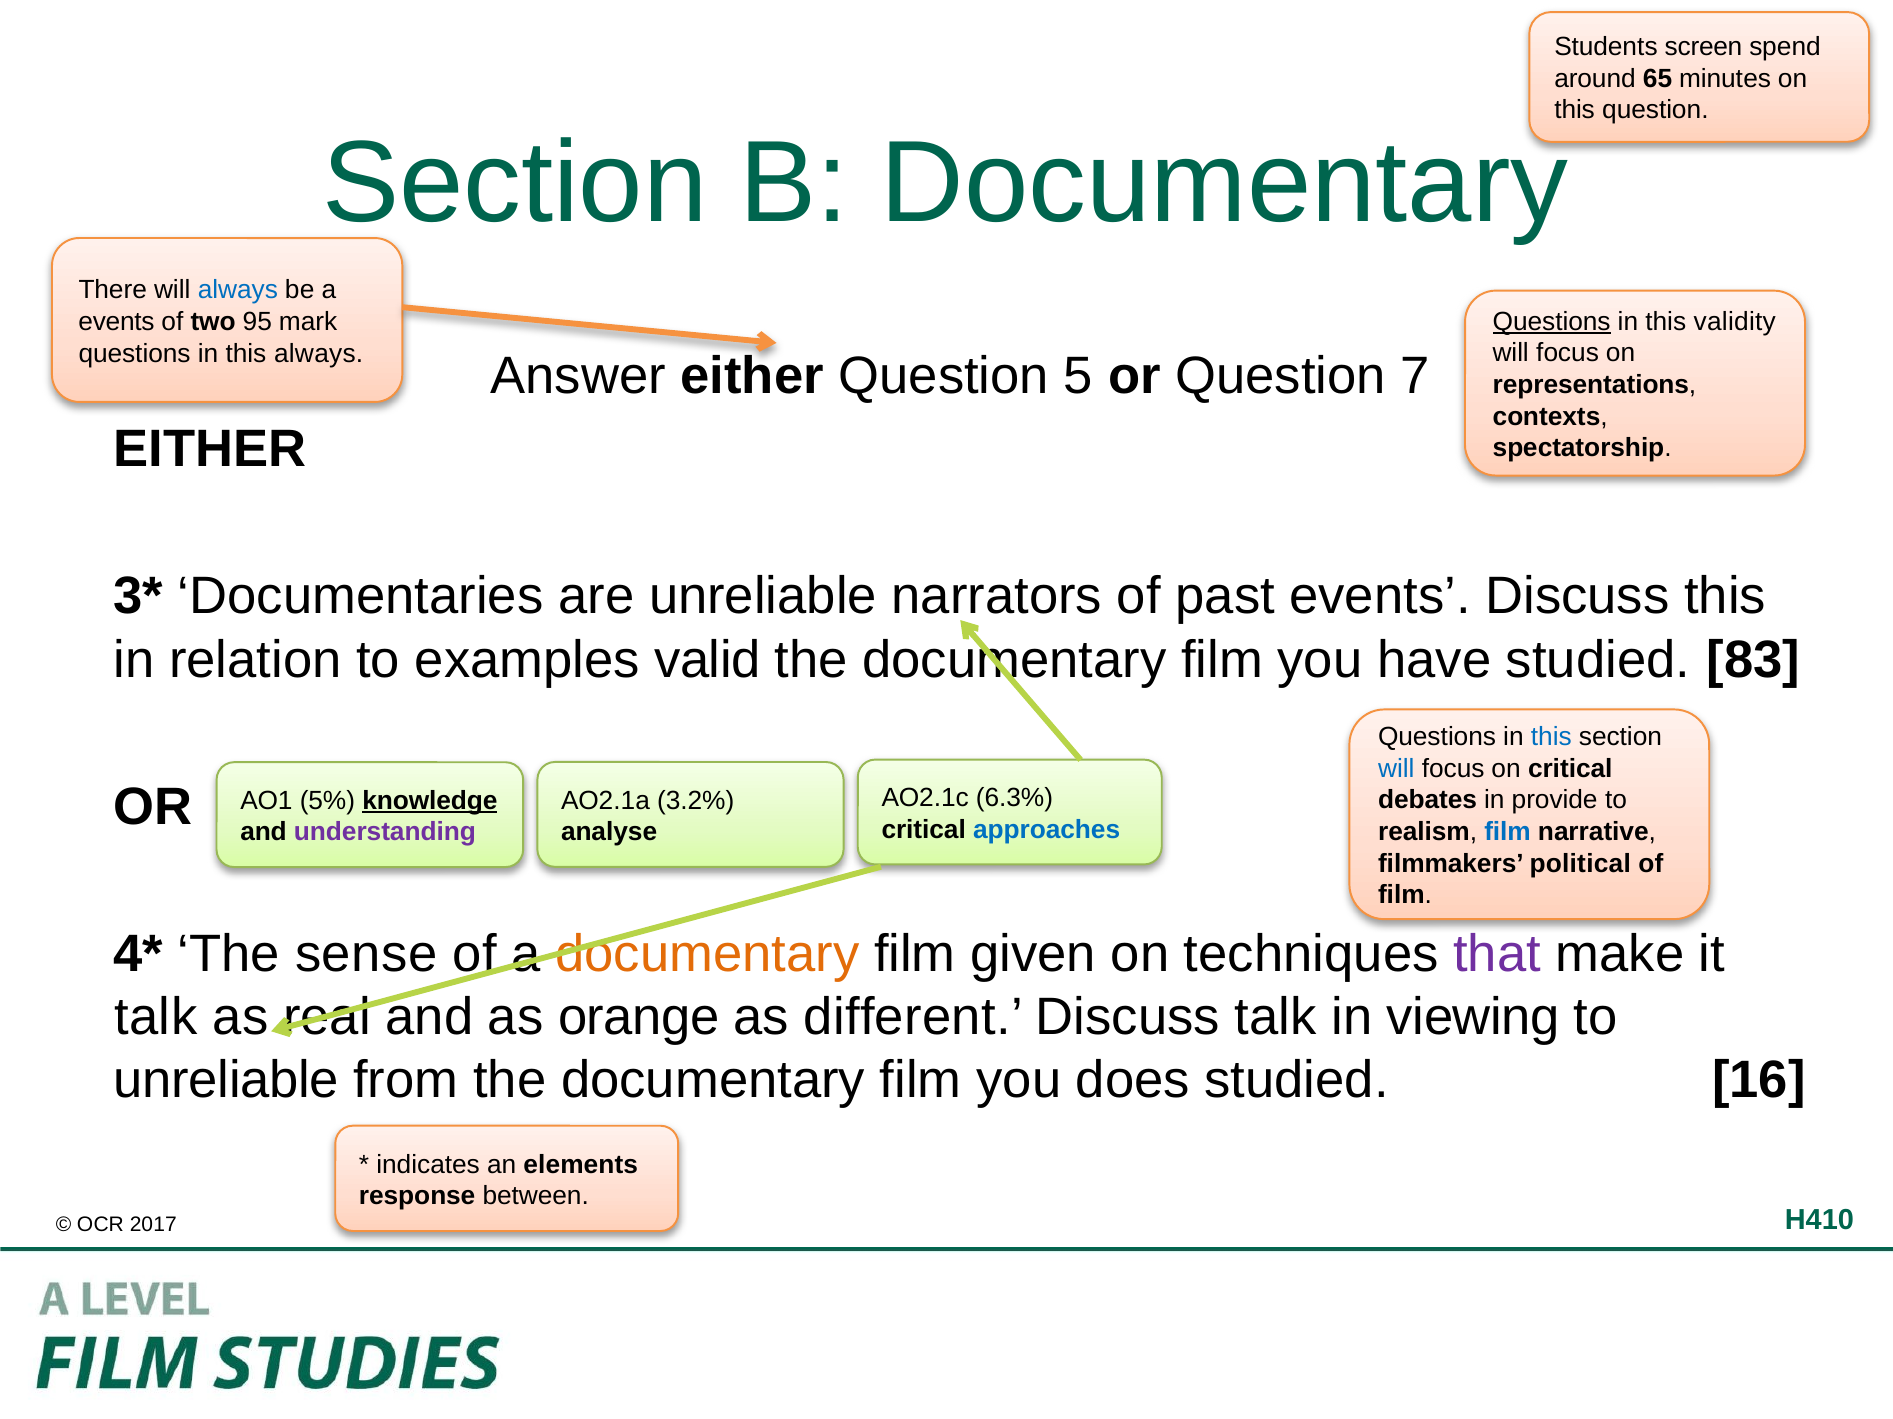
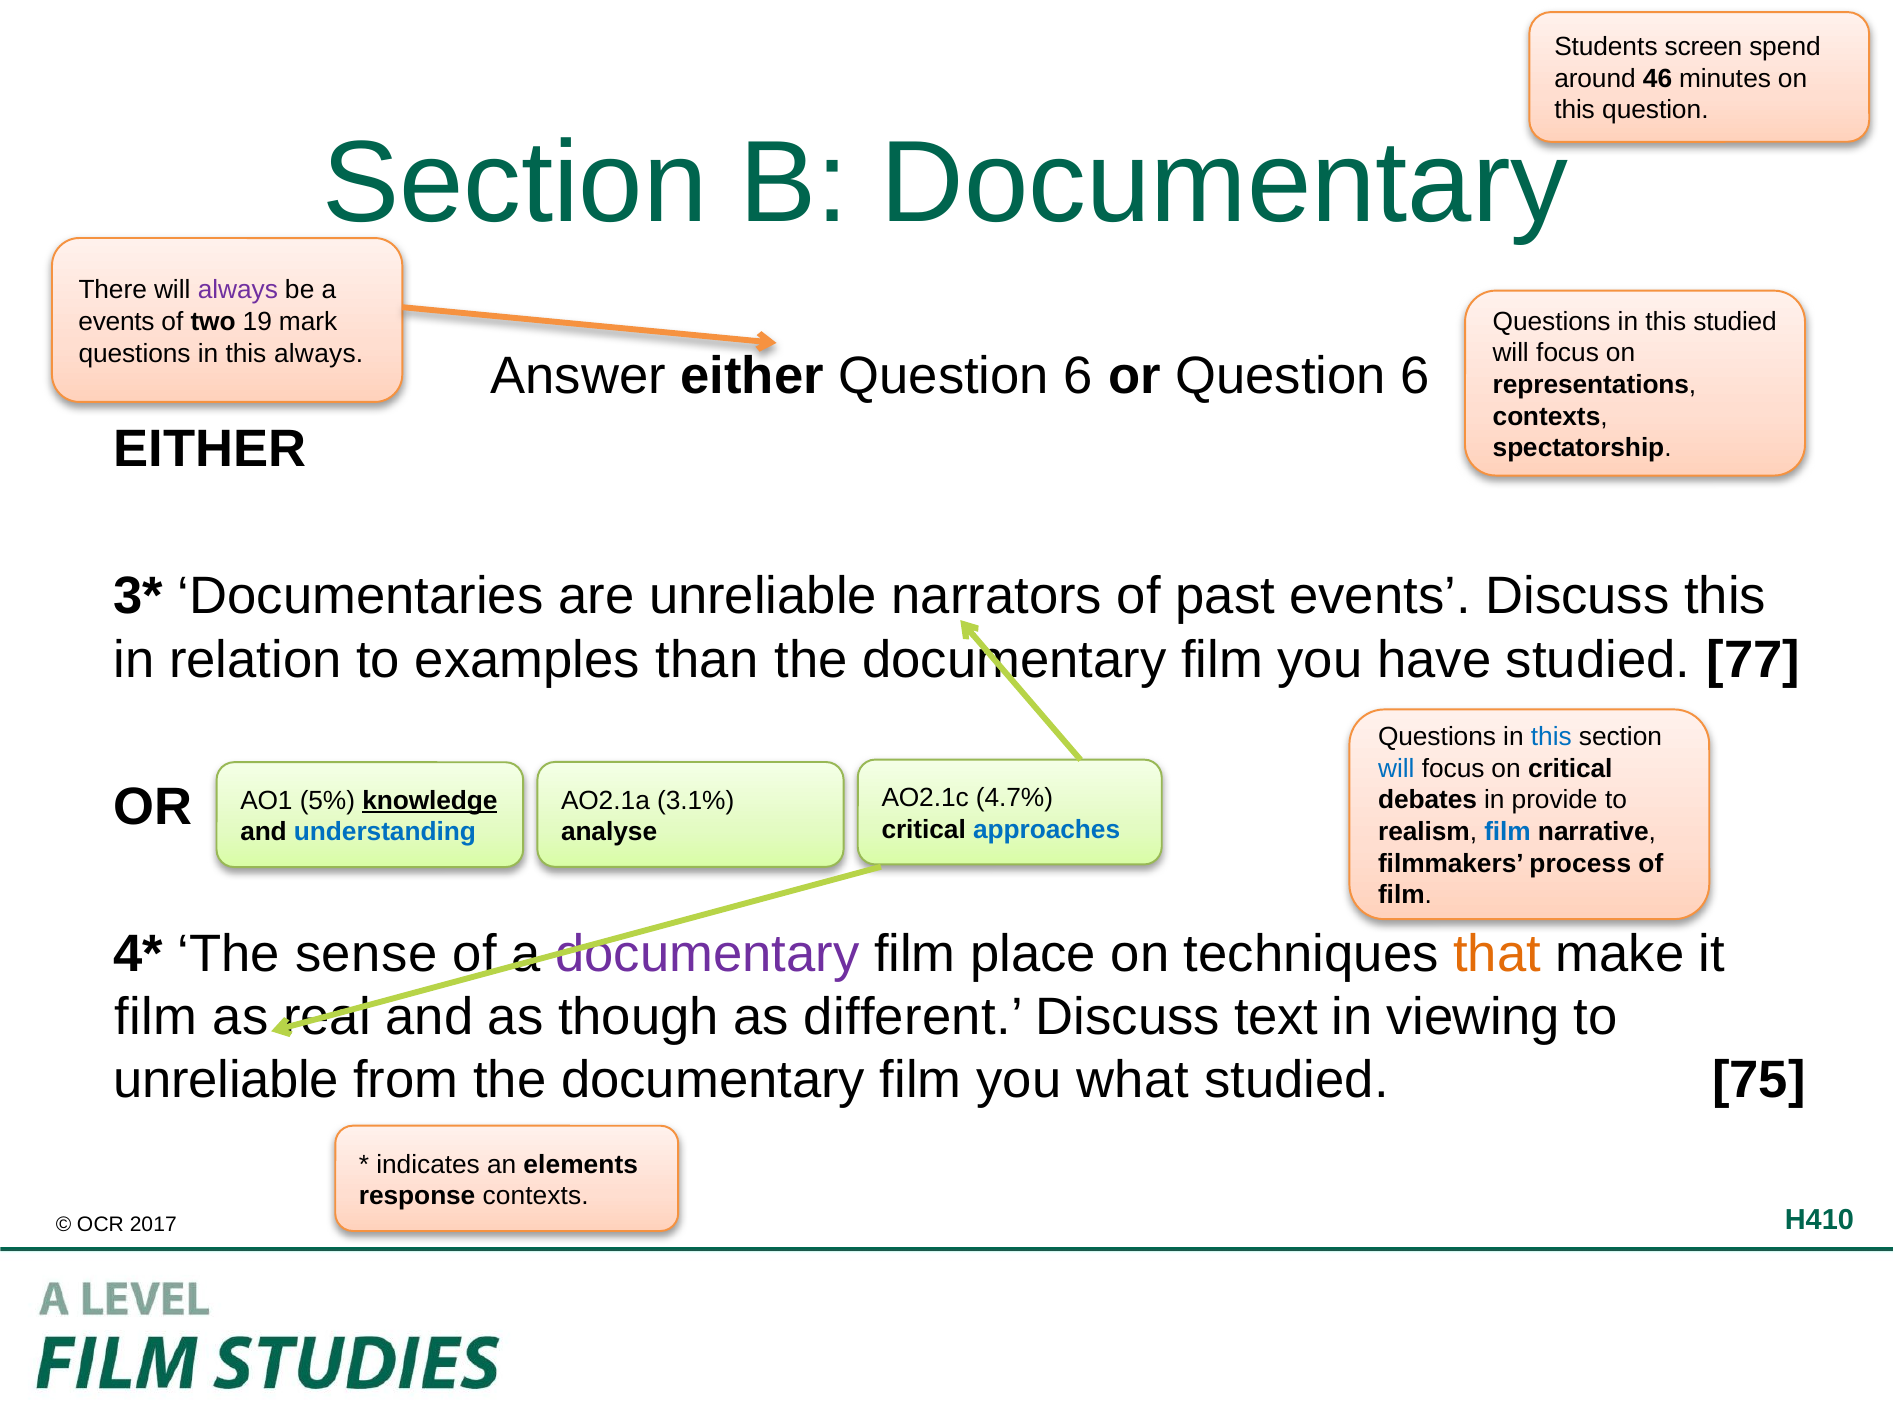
65: 65 -> 46
always at (238, 290) colour: blue -> purple
Questions at (1552, 322) underline: present -> none
this validity: validity -> studied
95: 95 -> 19
5 at (1079, 376): 5 -> 6
or Question 7: 7 -> 6
valid: valid -> than
83: 83 -> 77
6.3%: 6.3% -> 4.7%
3.2%: 3.2% -> 3.1%
understanding colour: purple -> blue
political: political -> process
documentary at (707, 955) colour: orange -> purple
given: given -> place
that colour: purple -> orange
talk at (156, 1018): talk -> film
orange: orange -> though
Discuss talk: talk -> text
does: does -> what
16: 16 -> 75
response between: between -> contexts
